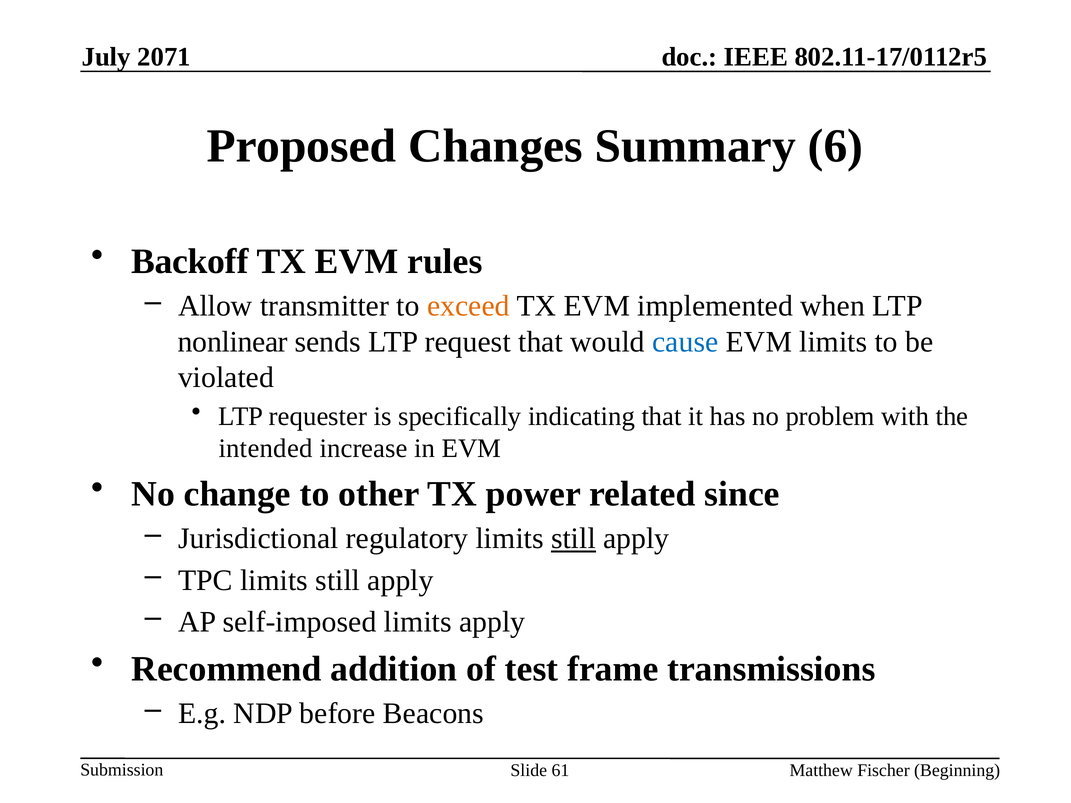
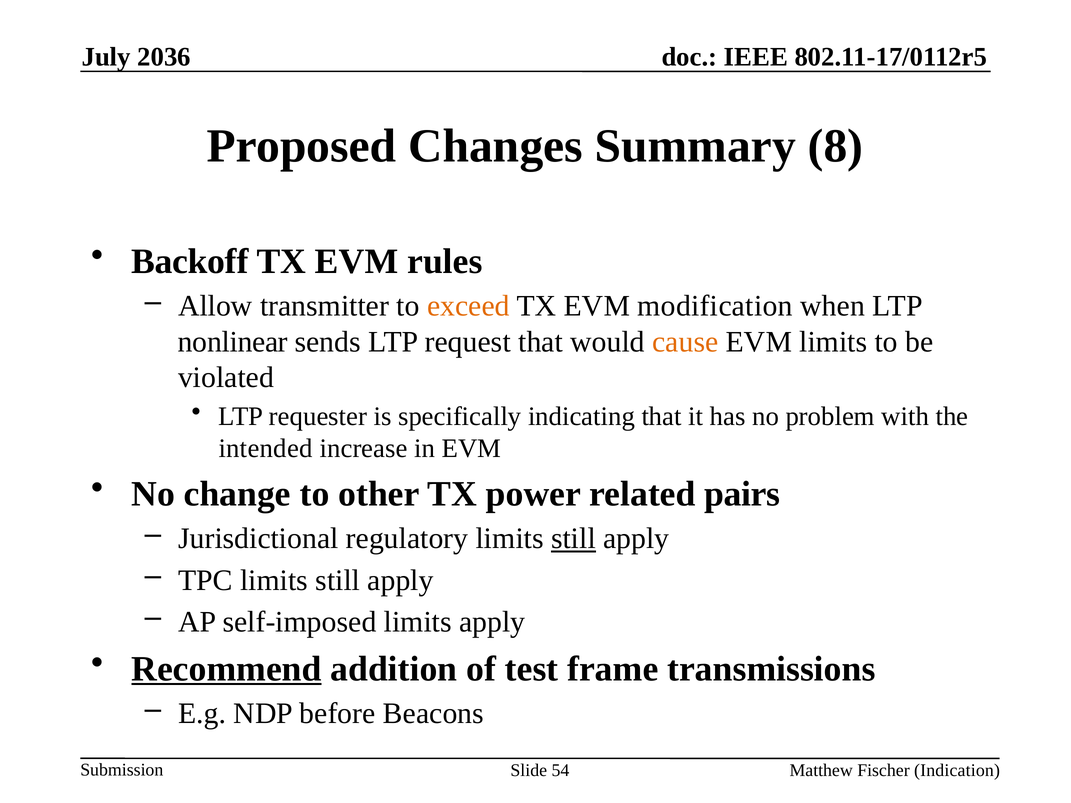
2071: 2071 -> 2036
6: 6 -> 8
implemented: implemented -> modification
cause colour: blue -> orange
since: since -> pairs
Recommend underline: none -> present
61: 61 -> 54
Beginning: Beginning -> Indication
